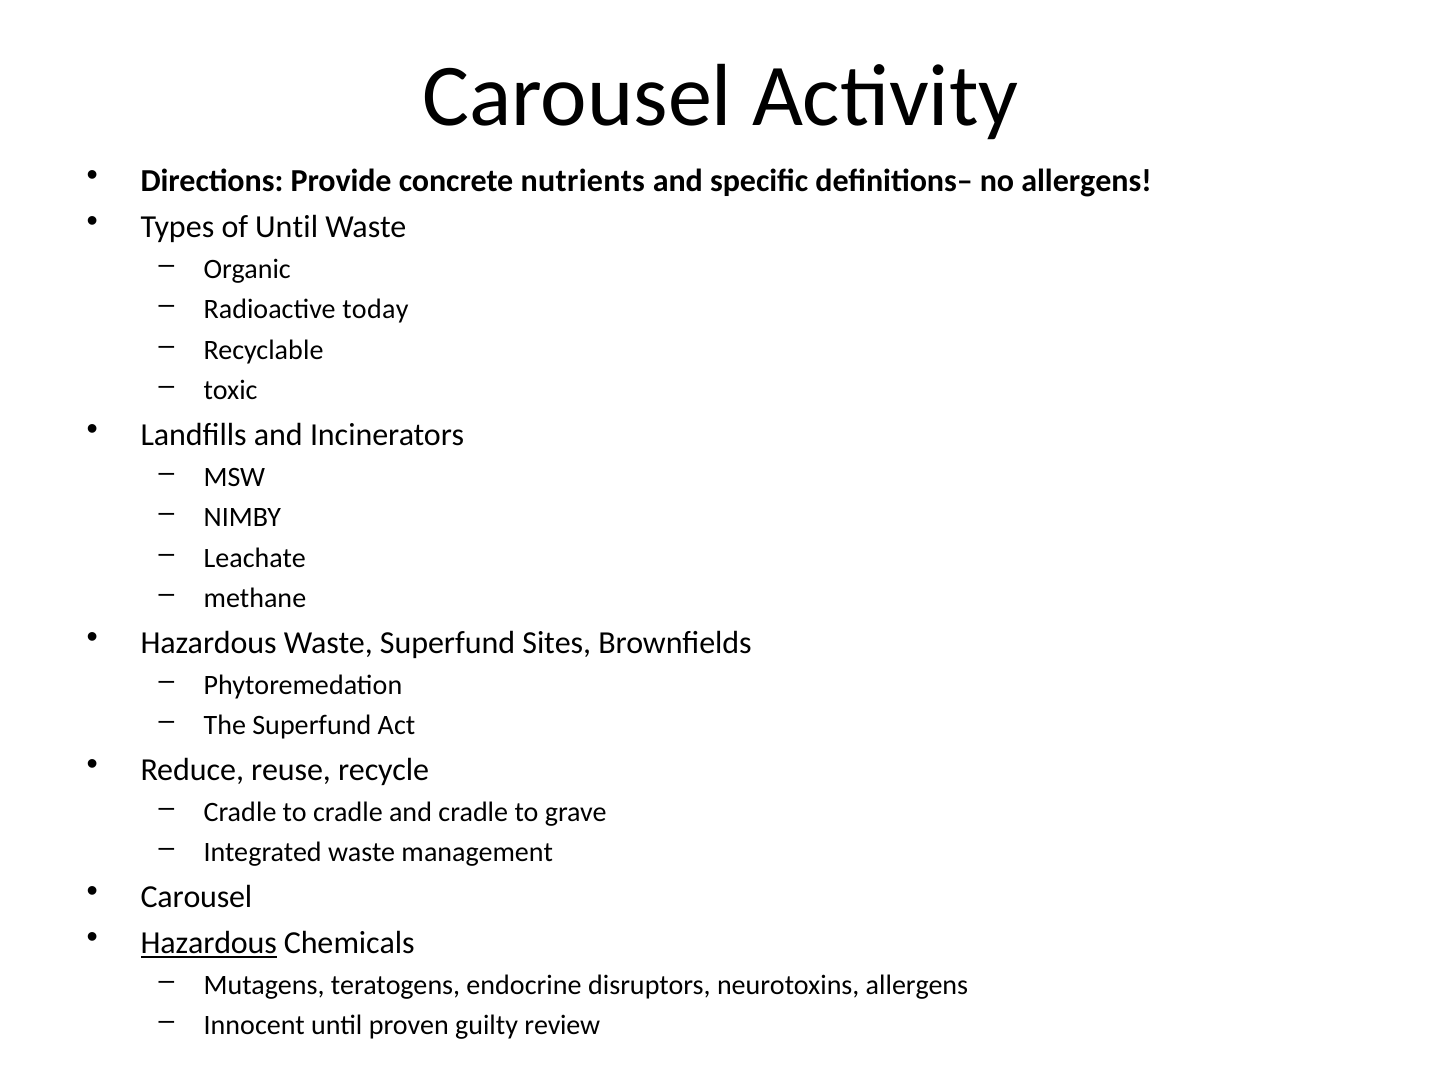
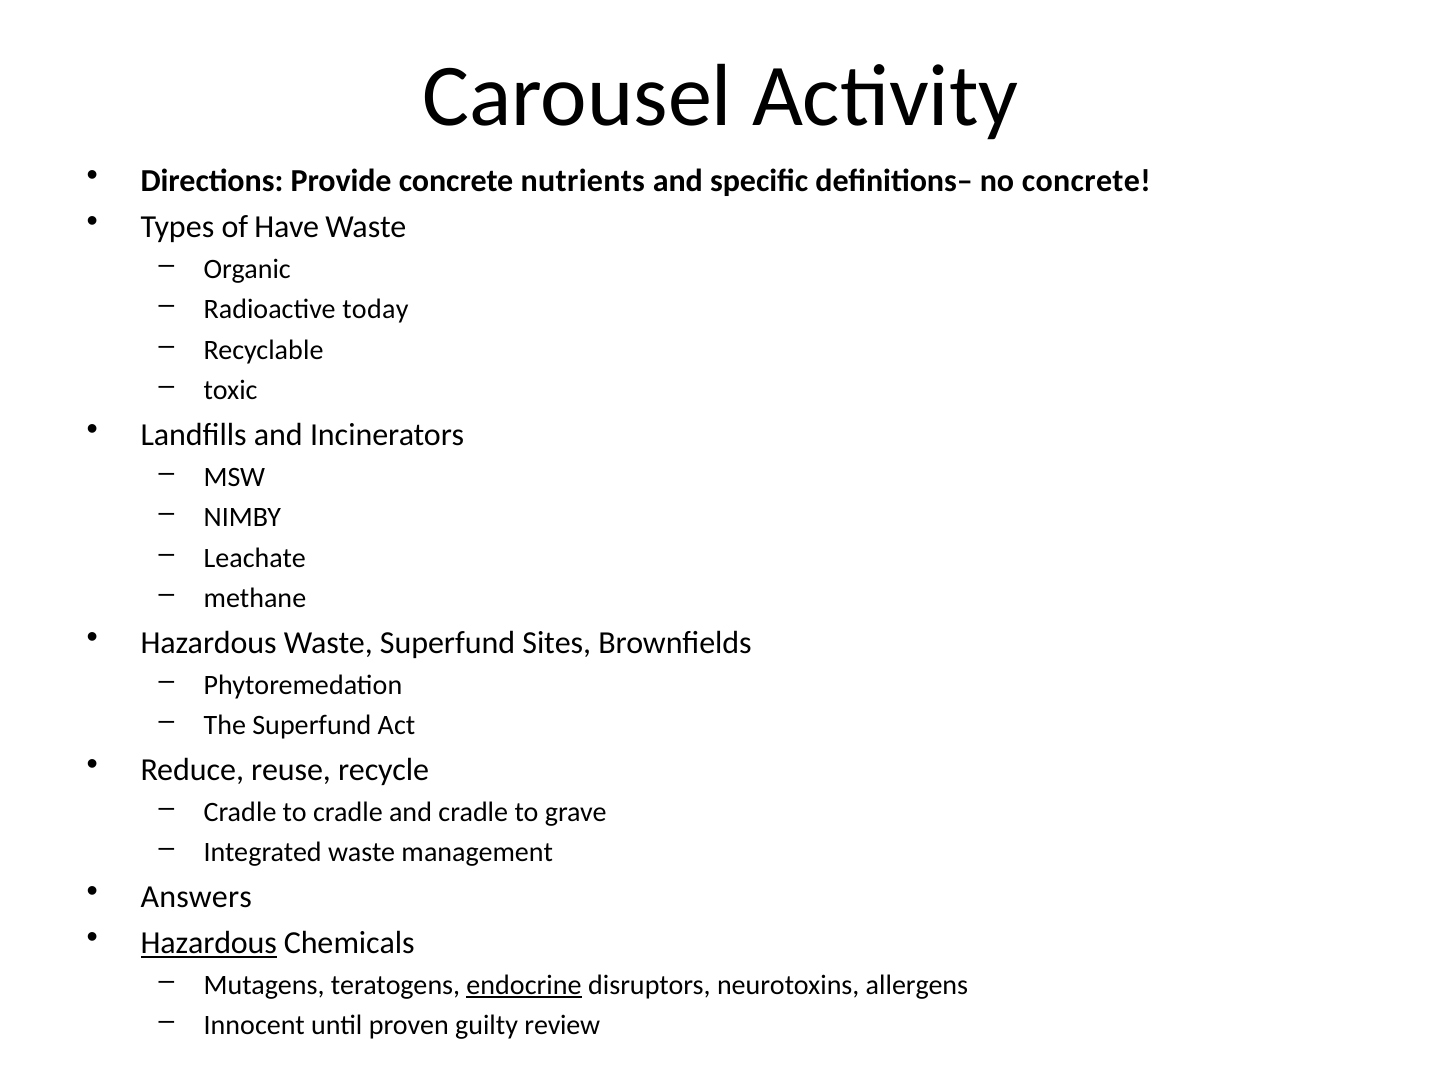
no allergens: allergens -> concrete
of Until: Until -> Have
Carousel at (196, 896): Carousel -> Answers
endocrine underline: none -> present
